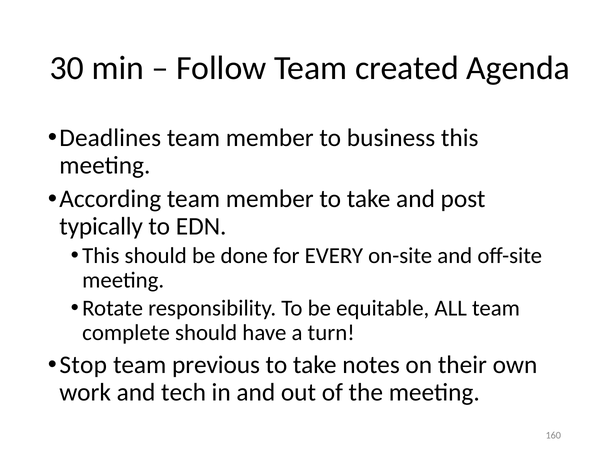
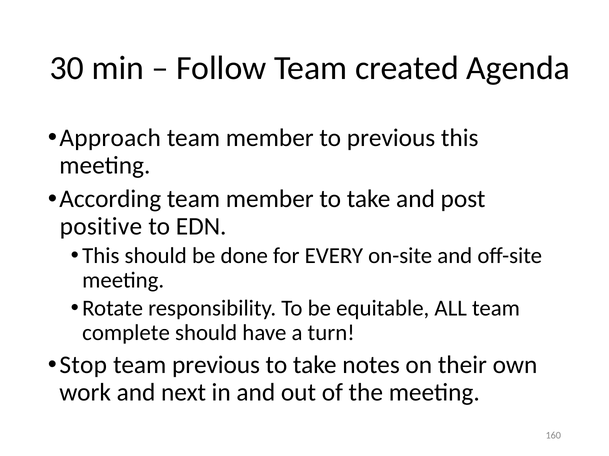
Deadlines: Deadlines -> Approach
to business: business -> previous
typically: typically -> positive
tech: tech -> next
